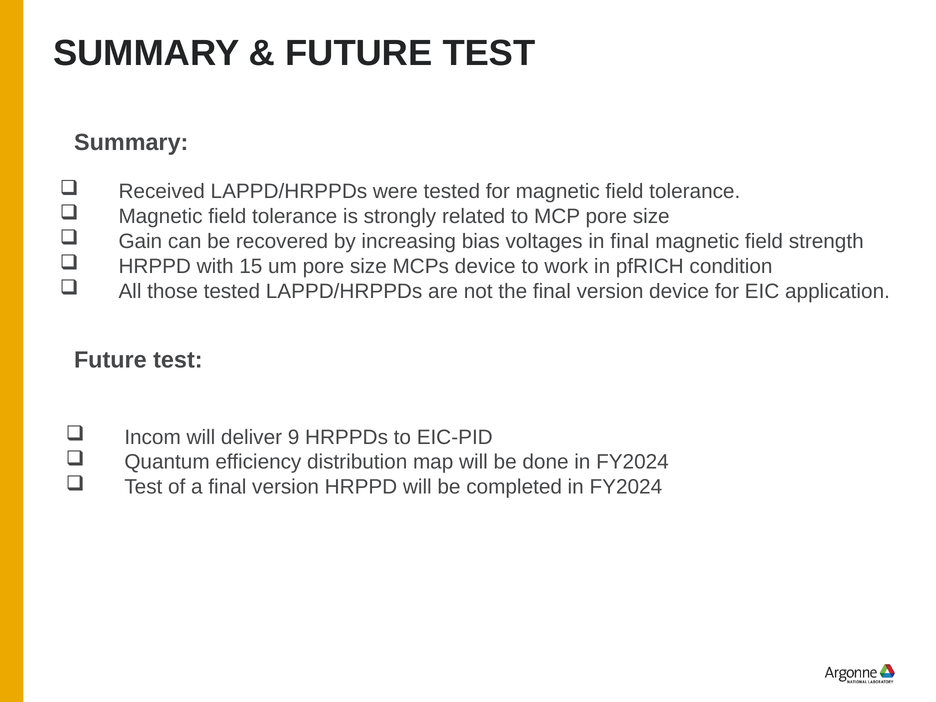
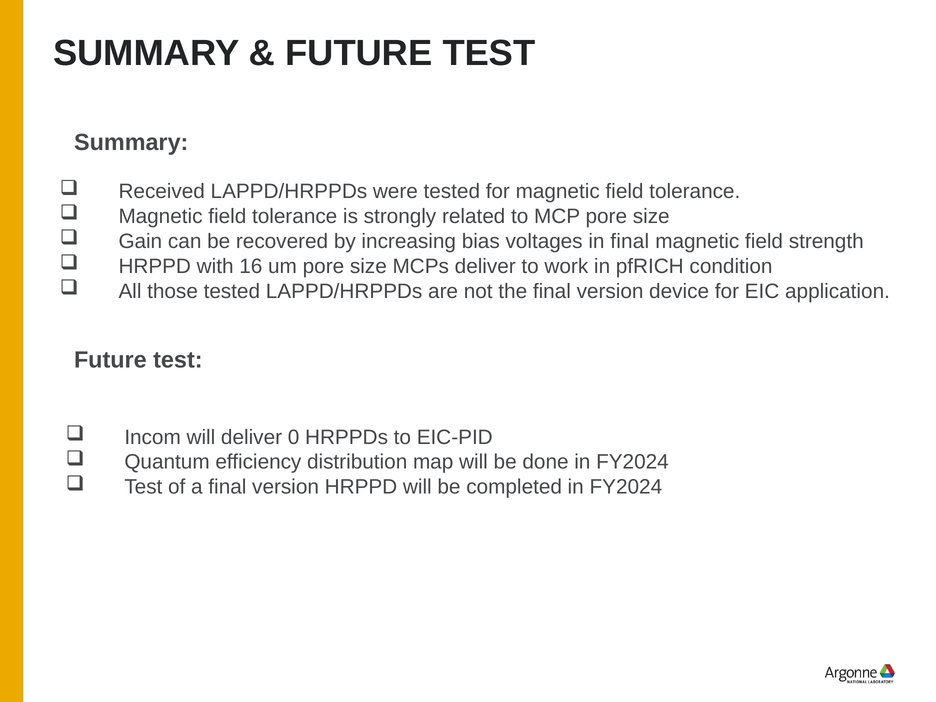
15: 15 -> 16
MCPs device: device -> deliver
9: 9 -> 0
